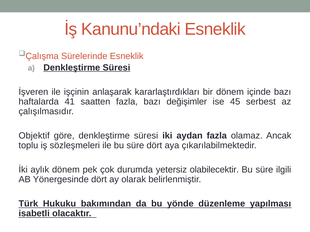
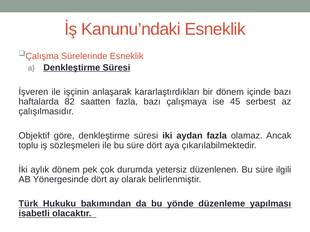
41: 41 -> 82
değişimler: değişimler -> çalışmaya
olabilecektir: olabilecektir -> düzenlenen
